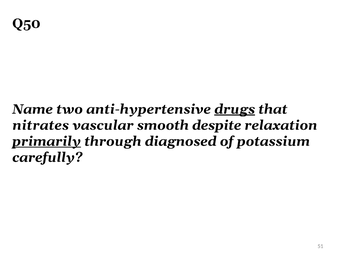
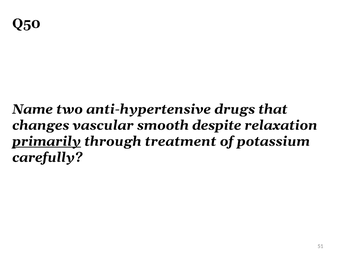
drugs underline: present -> none
nitrates: nitrates -> changes
diagnosed: diagnosed -> treatment
